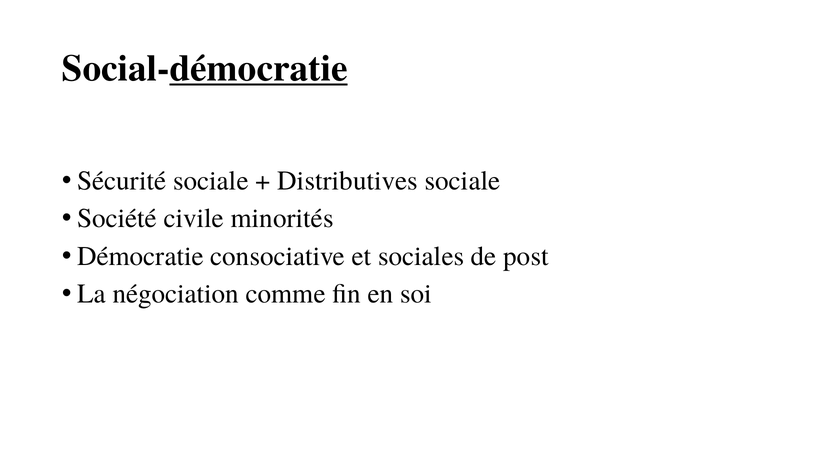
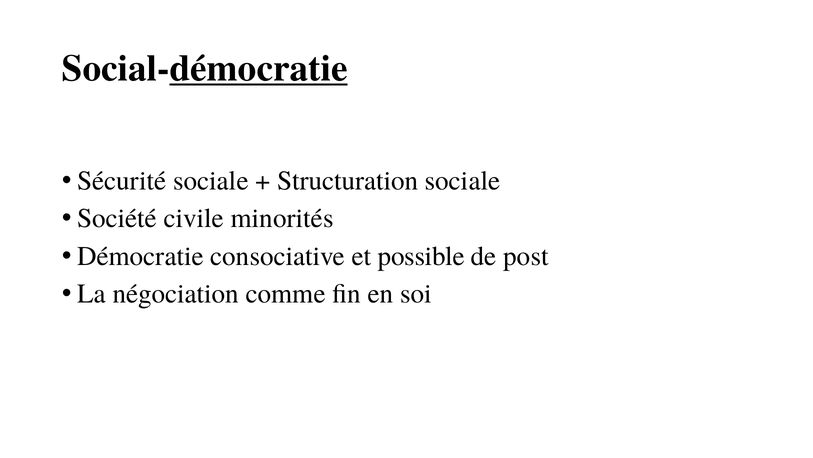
Distributives: Distributives -> Structuration
sociales: sociales -> possible
